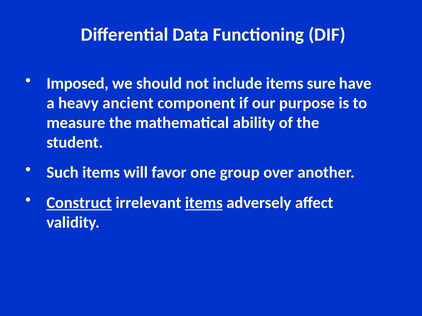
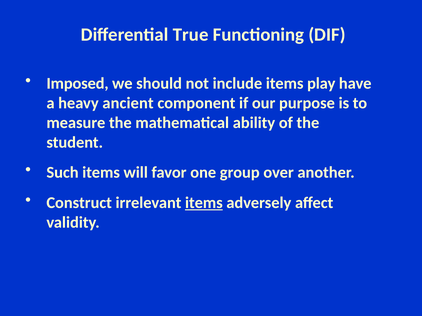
Data: Data -> True
sure: sure -> play
Construct underline: present -> none
